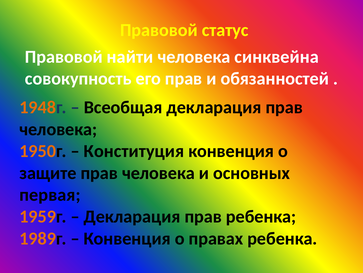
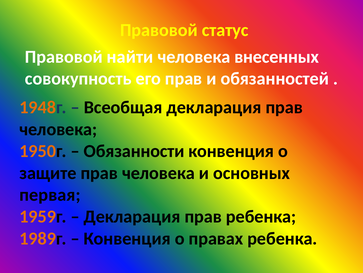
синквейна: синквейна -> внесенных
Конституция: Конституция -> Обязанности
